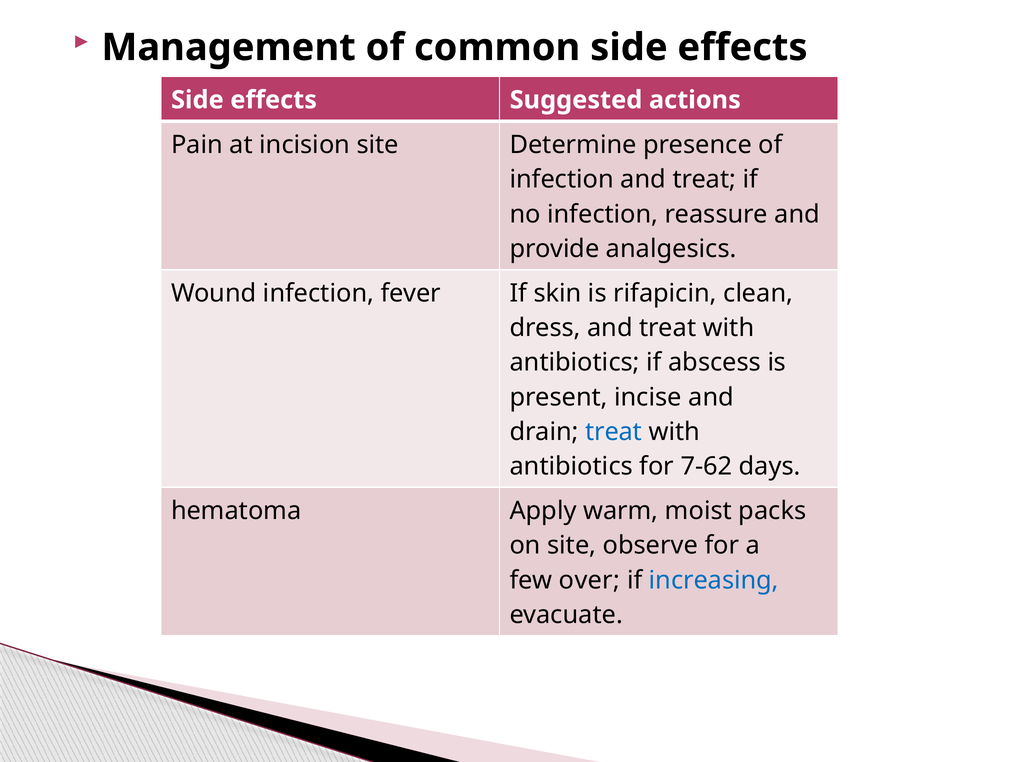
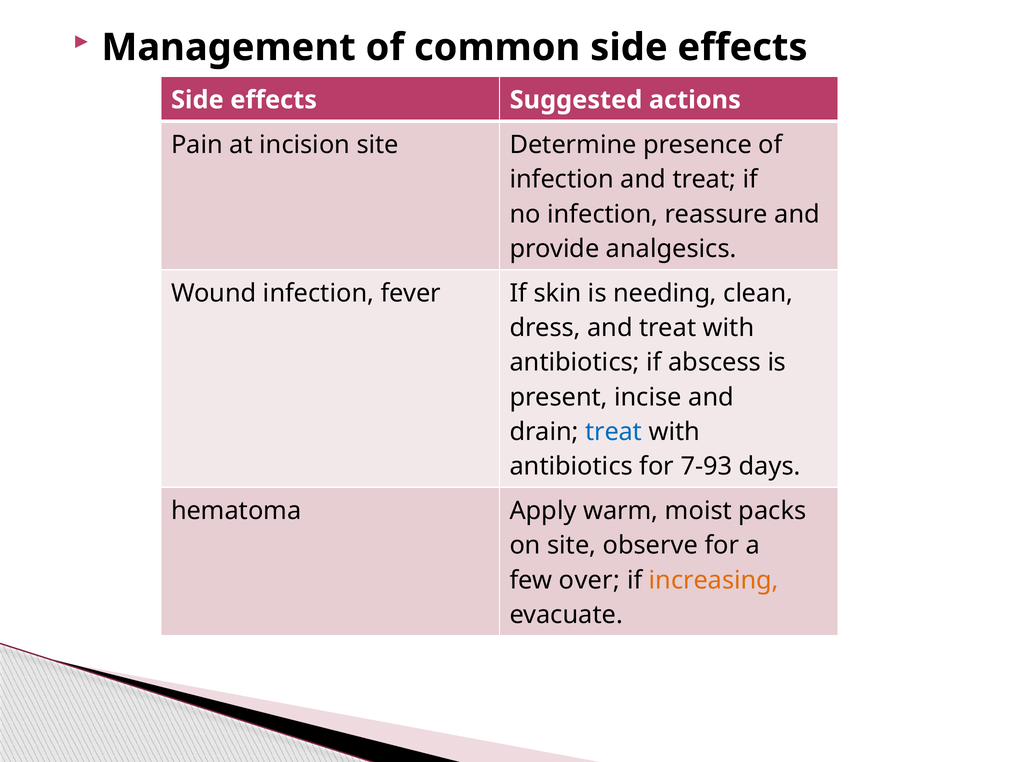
rifapicin: rifapicin -> needing
7-62: 7-62 -> 7-93
increasing colour: blue -> orange
